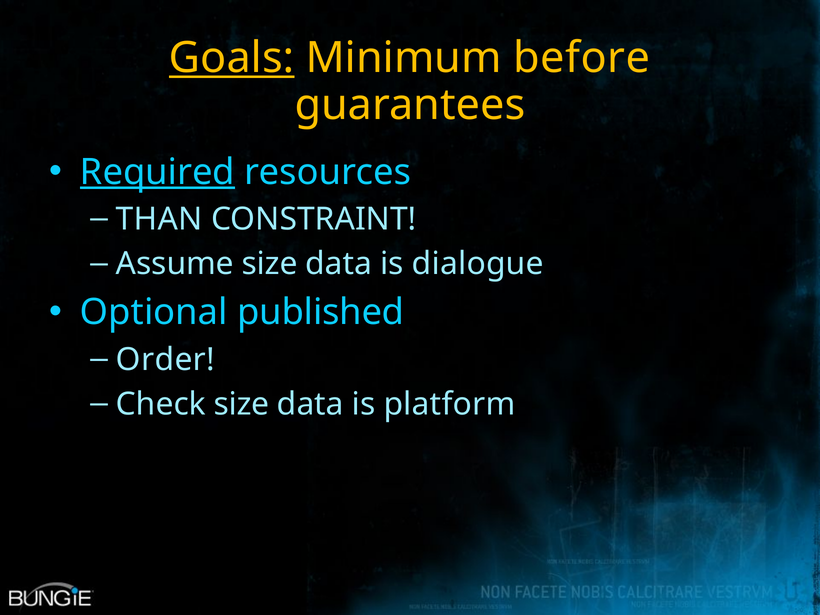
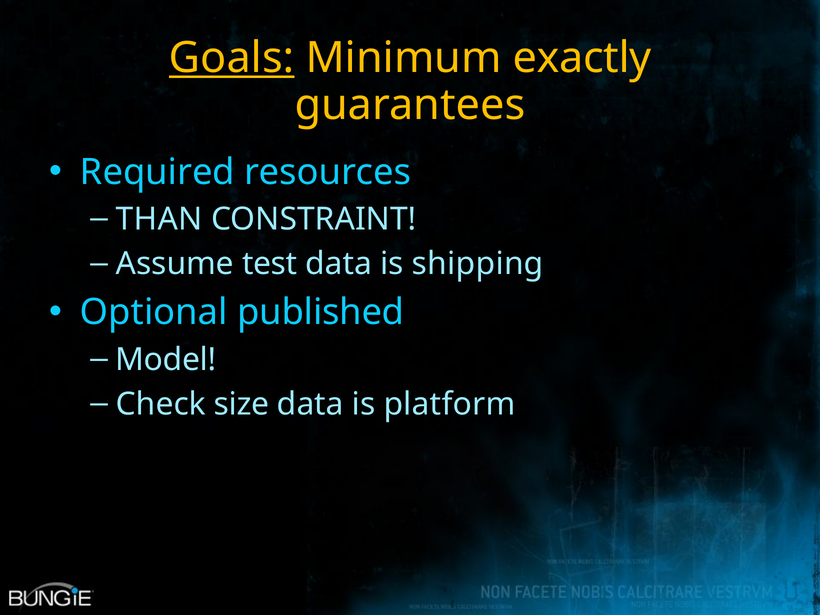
before: before -> exactly
Required underline: present -> none
Assume size: size -> test
dialogue: dialogue -> shipping
Order: Order -> Model
